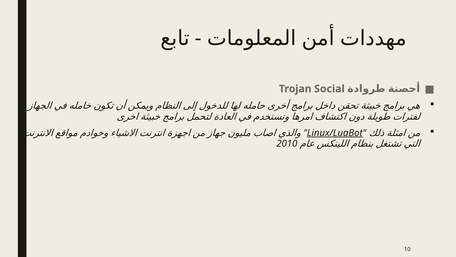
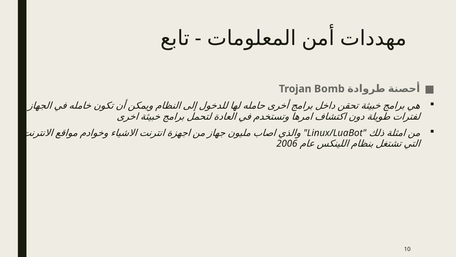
Social: Social -> Bomb
Linux/LuaBot underline: present -> none
2010: 2010 -> 2006
